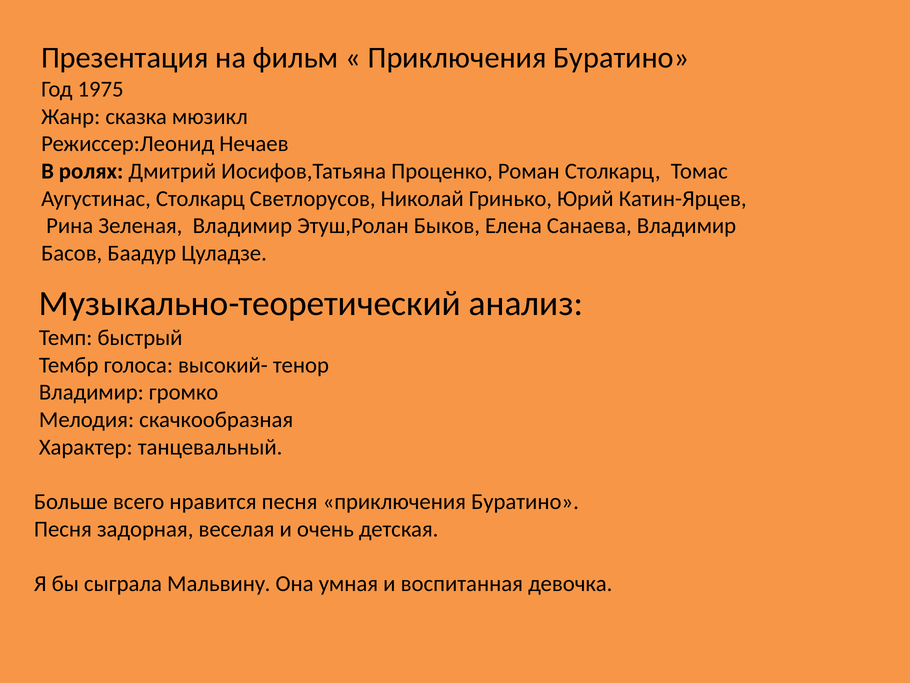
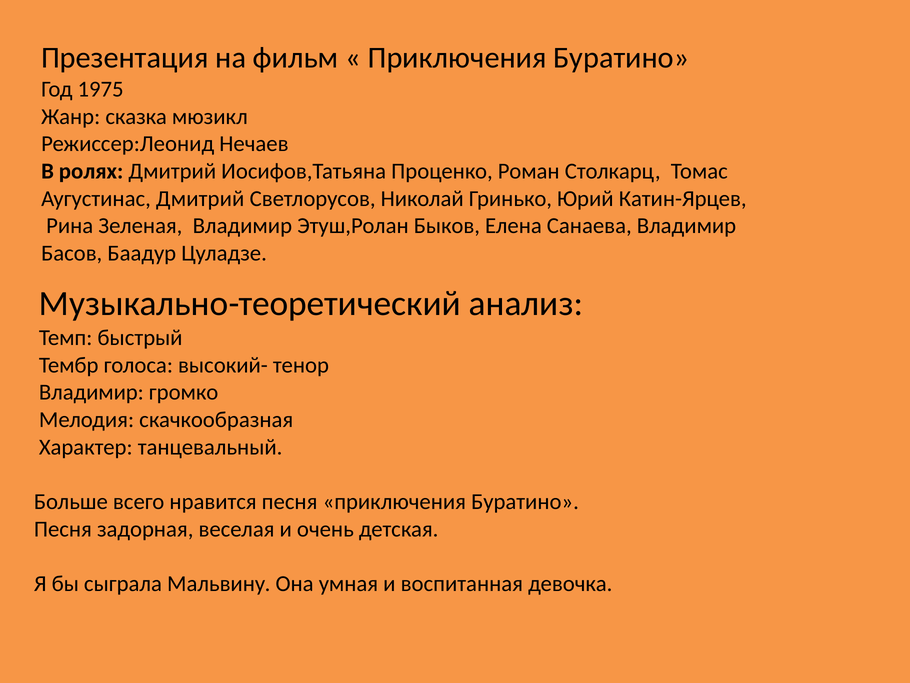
Аугустинас Столкарц: Столкарц -> Дмитрий
